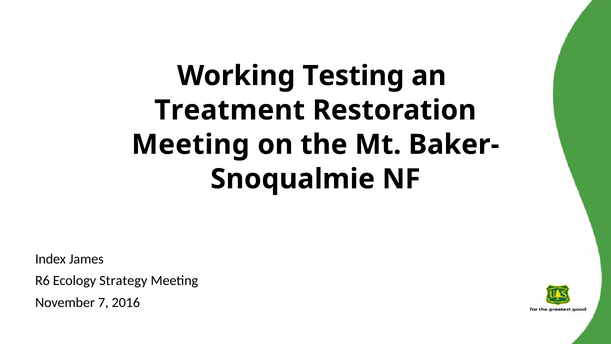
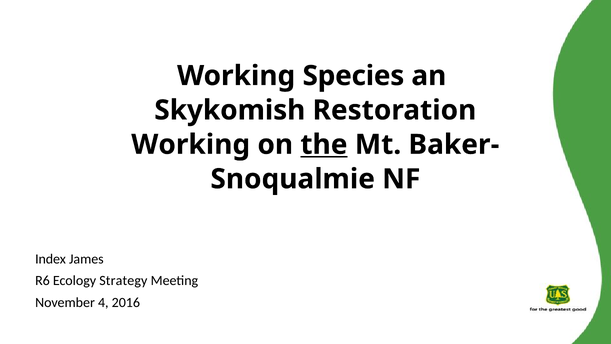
Testing: Testing -> Species
Treatment: Treatment -> Skykomish
Meeting at (191, 144): Meeting -> Working
the underline: none -> present
7: 7 -> 4
